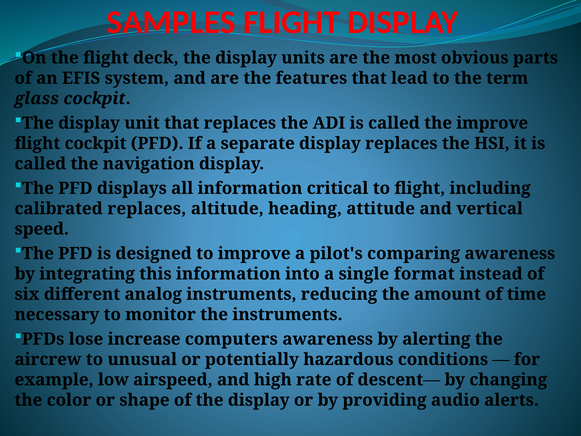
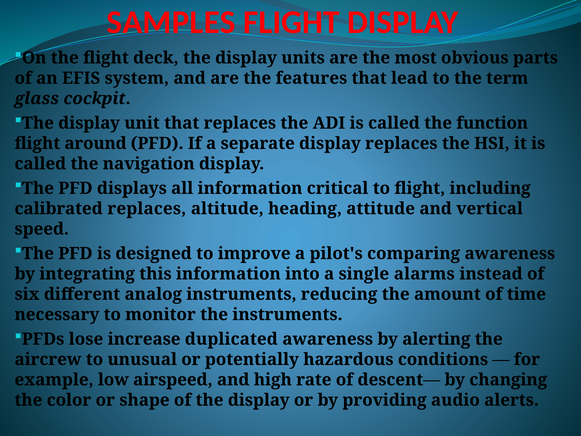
the improve: improve -> function
flight cockpit: cockpit -> around
format: format -> alarms
computers: computers -> duplicated
